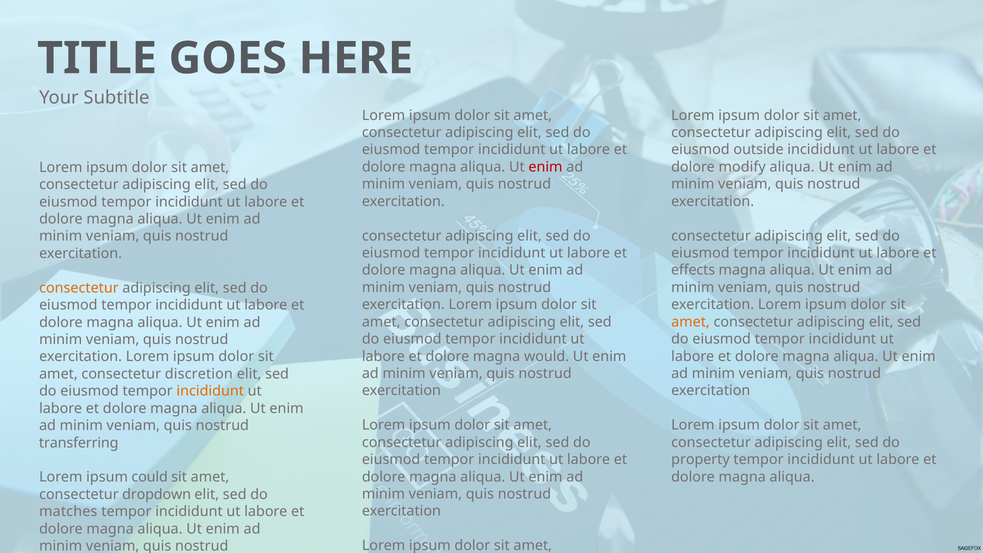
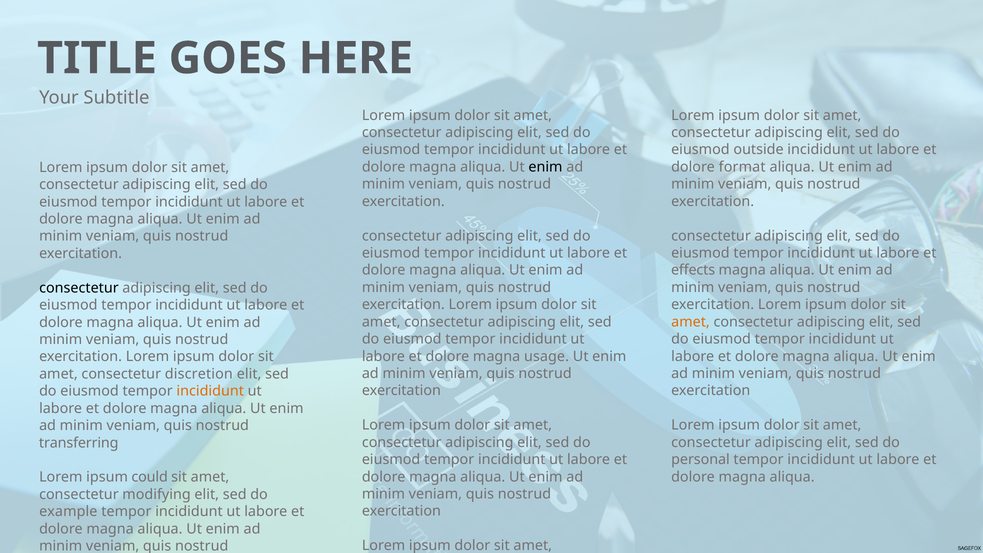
enim at (546, 167) colour: red -> black
modify: modify -> format
consectetur at (79, 288) colour: orange -> black
would: would -> usage
property: property -> personal
dropdown: dropdown -> modifying
matches: matches -> example
